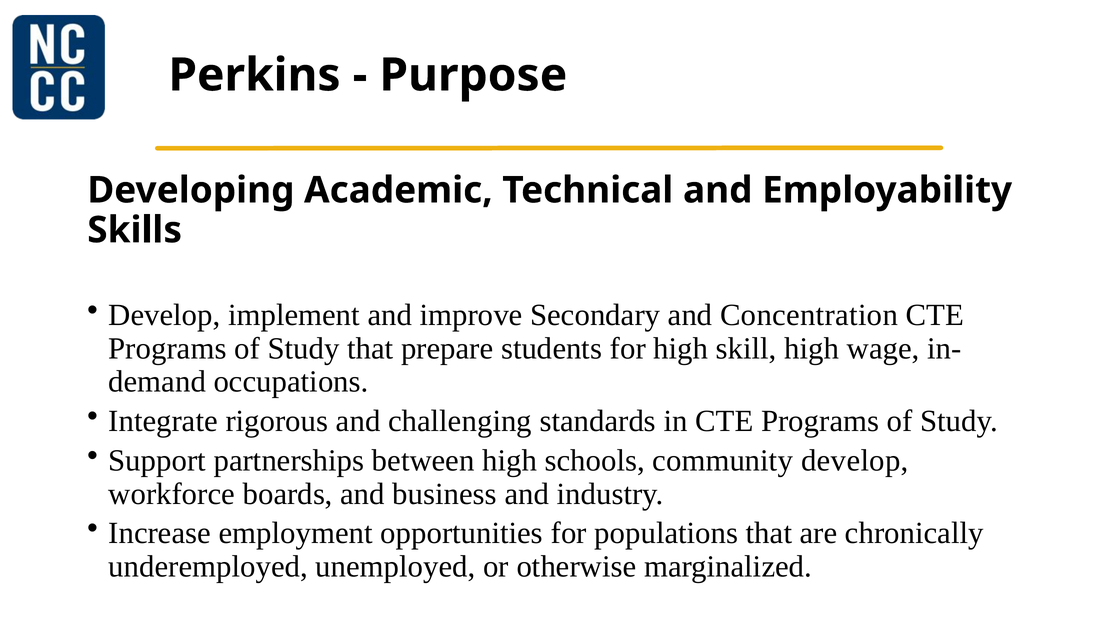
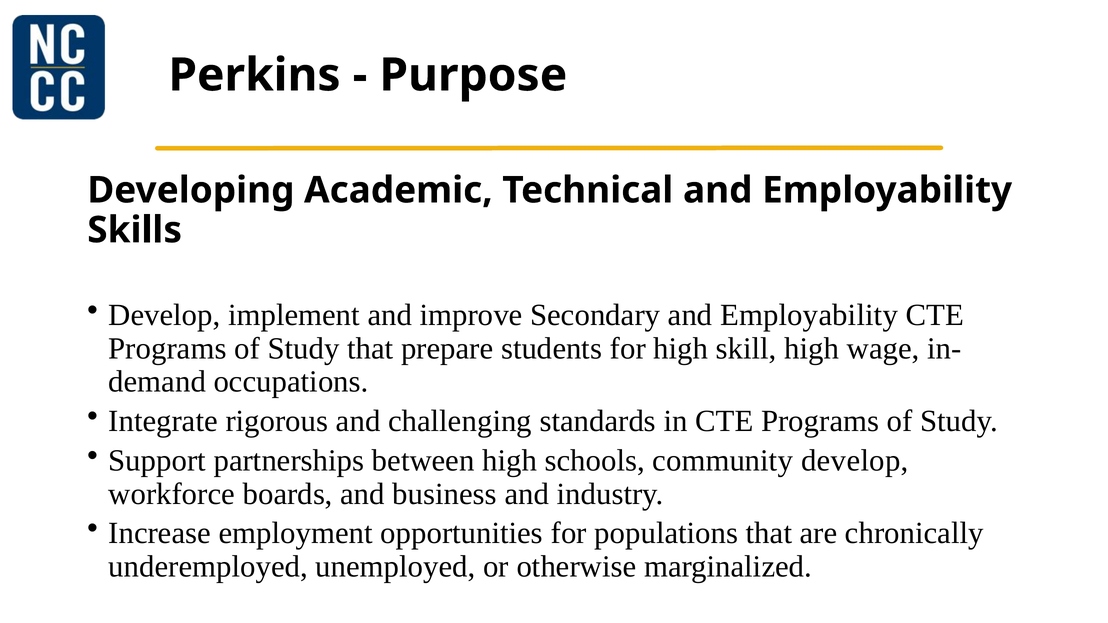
Secondary and Concentration: Concentration -> Employability
